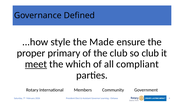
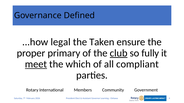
style: style -> legal
Made: Made -> Taken
club at (119, 53) underline: none -> present
so club: club -> fully
